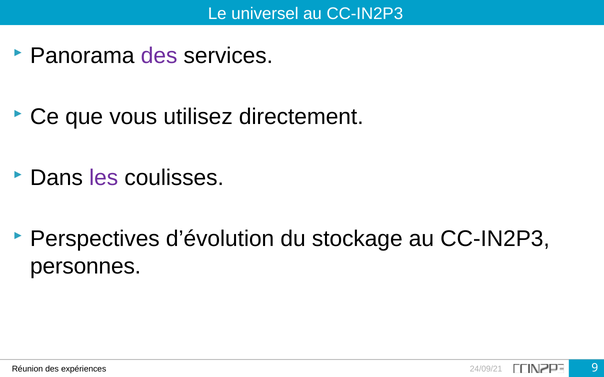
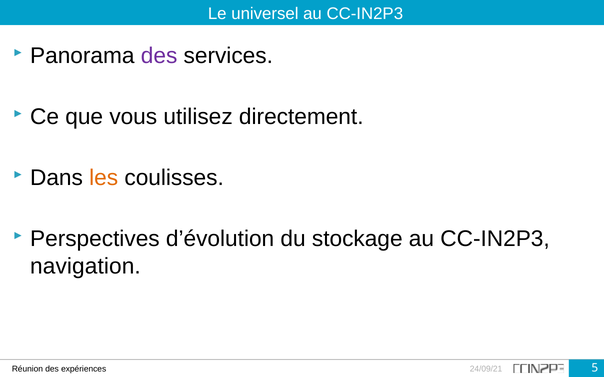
les colour: purple -> orange
personnes: personnes -> navigation
9: 9 -> 5
